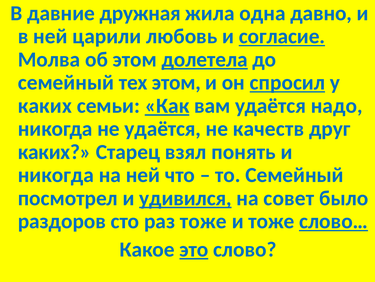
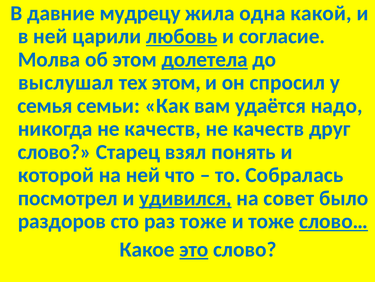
дружная: дружная -> мудрецу
давно: давно -> какой
любовь underline: none -> present
согласие underline: present -> none
семейный at (66, 82): семейный -> выслушал
спросил underline: present -> none
каких at (45, 106): каких -> семья
Как underline: present -> none
никогда не удаётся: удаётся -> качеств
каких at (54, 152): каких -> слово
никогда at (56, 175): никогда -> которой
то Семейный: Семейный -> Собралась
